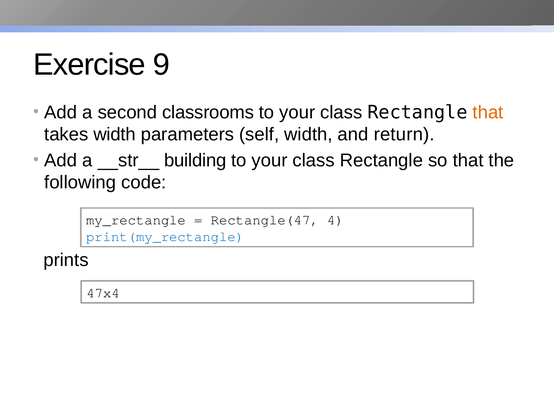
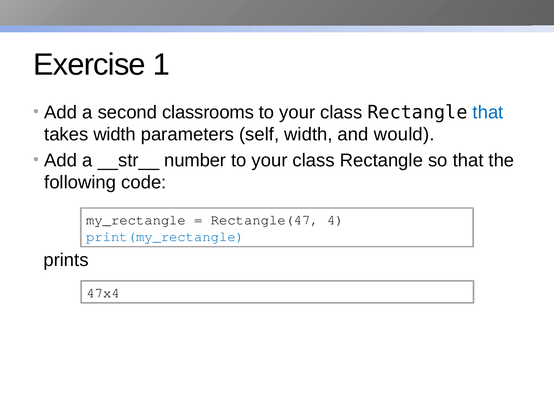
9: 9 -> 1
that at (488, 112) colour: orange -> blue
return: return -> would
building: building -> number
